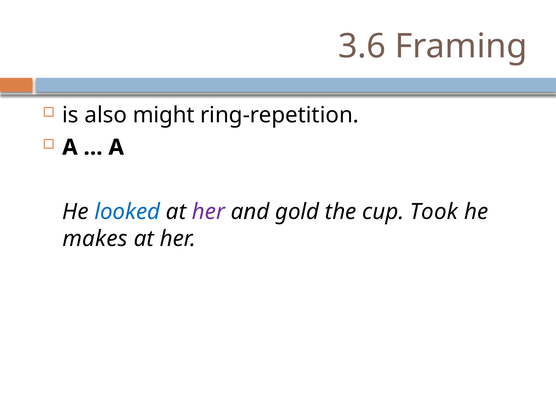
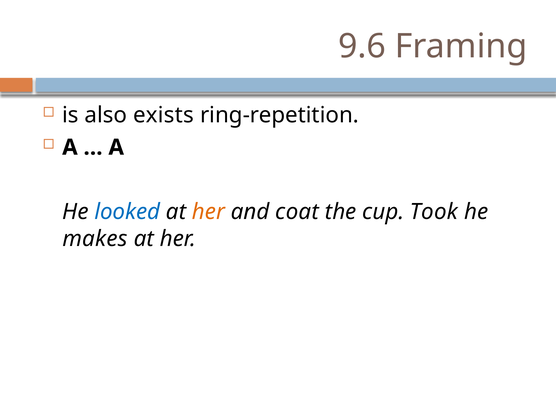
3.6: 3.6 -> 9.6
might: might -> exists
her at (208, 212) colour: purple -> orange
gold: gold -> coat
